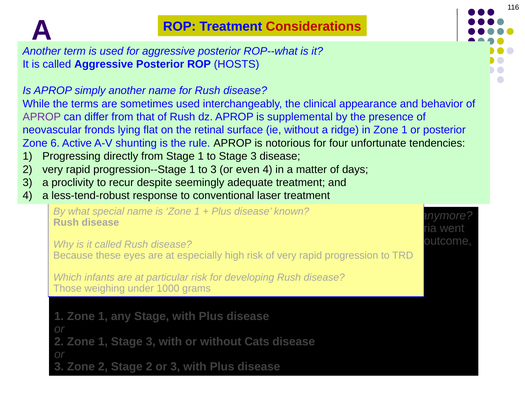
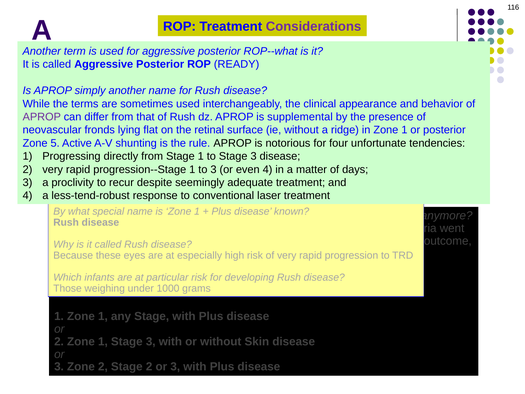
Considerations colour: red -> purple
HOSTS: HOSTS -> READY
Zone 6: 6 -> 5
Cats: Cats -> Skin
